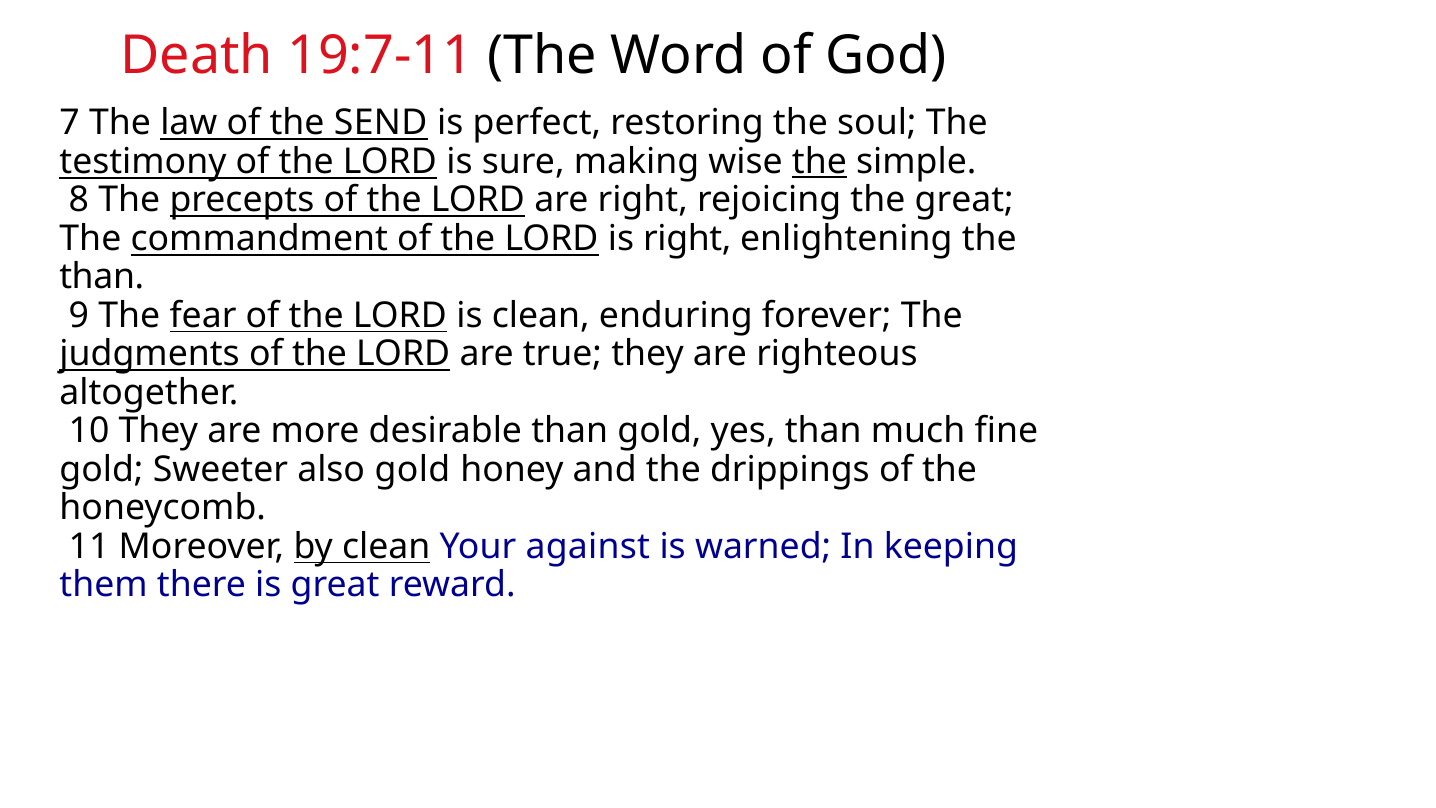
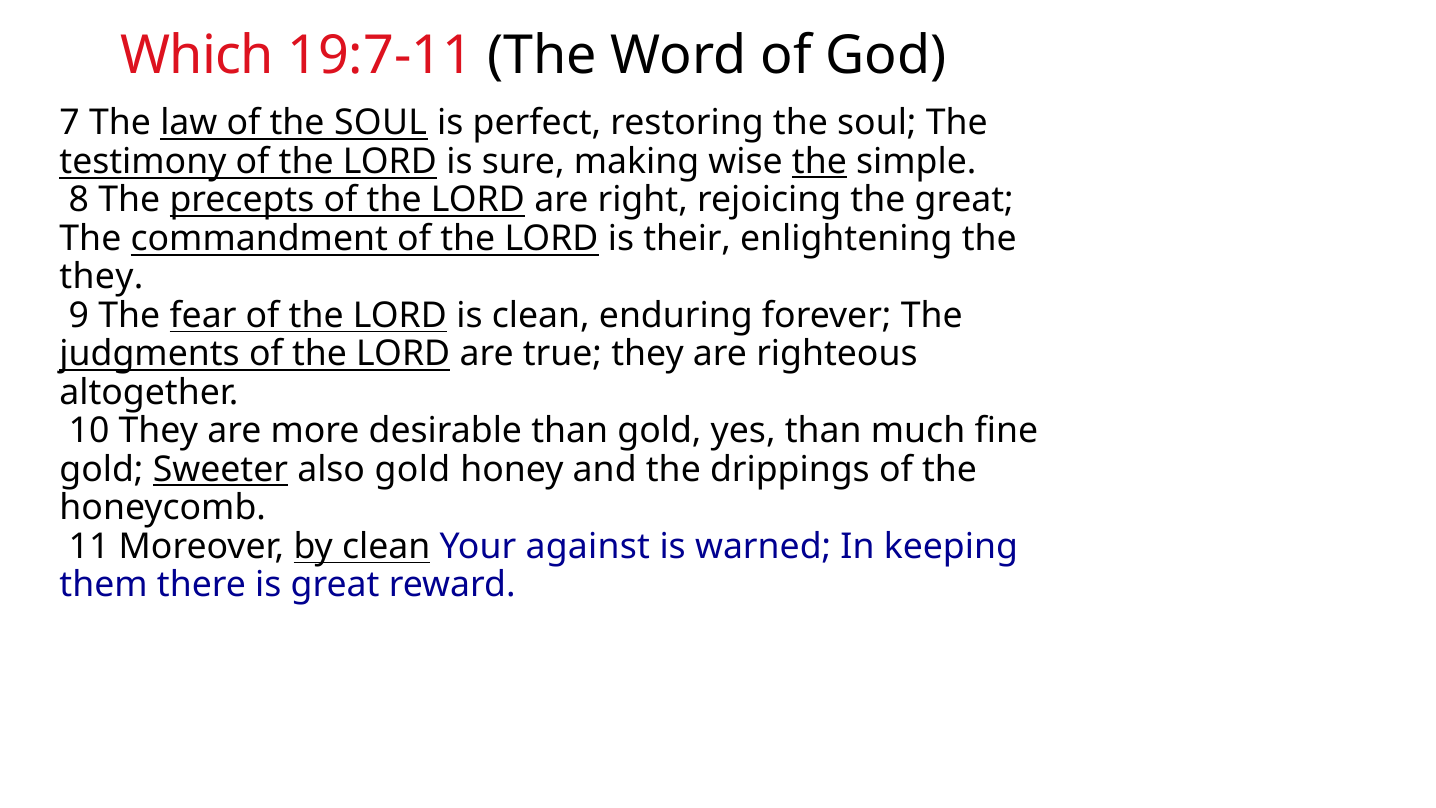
Death: Death -> Which
of the SEND: SEND -> SOUL
is right: right -> their
than at (102, 277): than -> they
Sweeter underline: none -> present
